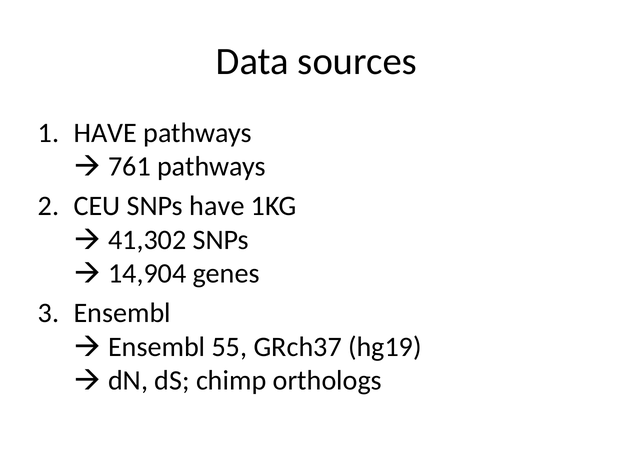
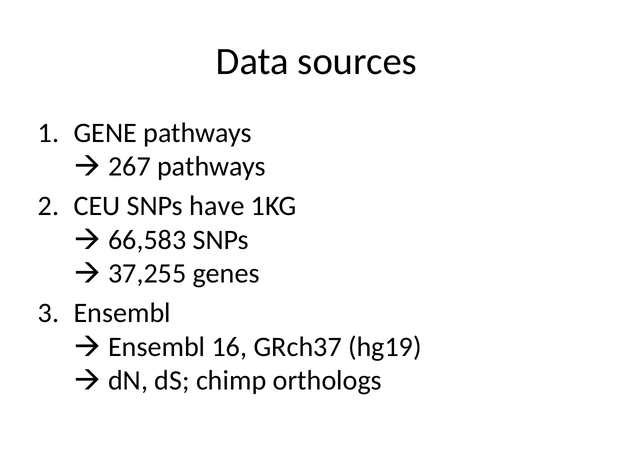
HAVE at (105, 133): HAVE -> GENE
761: 761 -> 267
41,302: 41,302 -> 66,583
14,904: 14,904 -> 37,255
55: 55 -> 16
